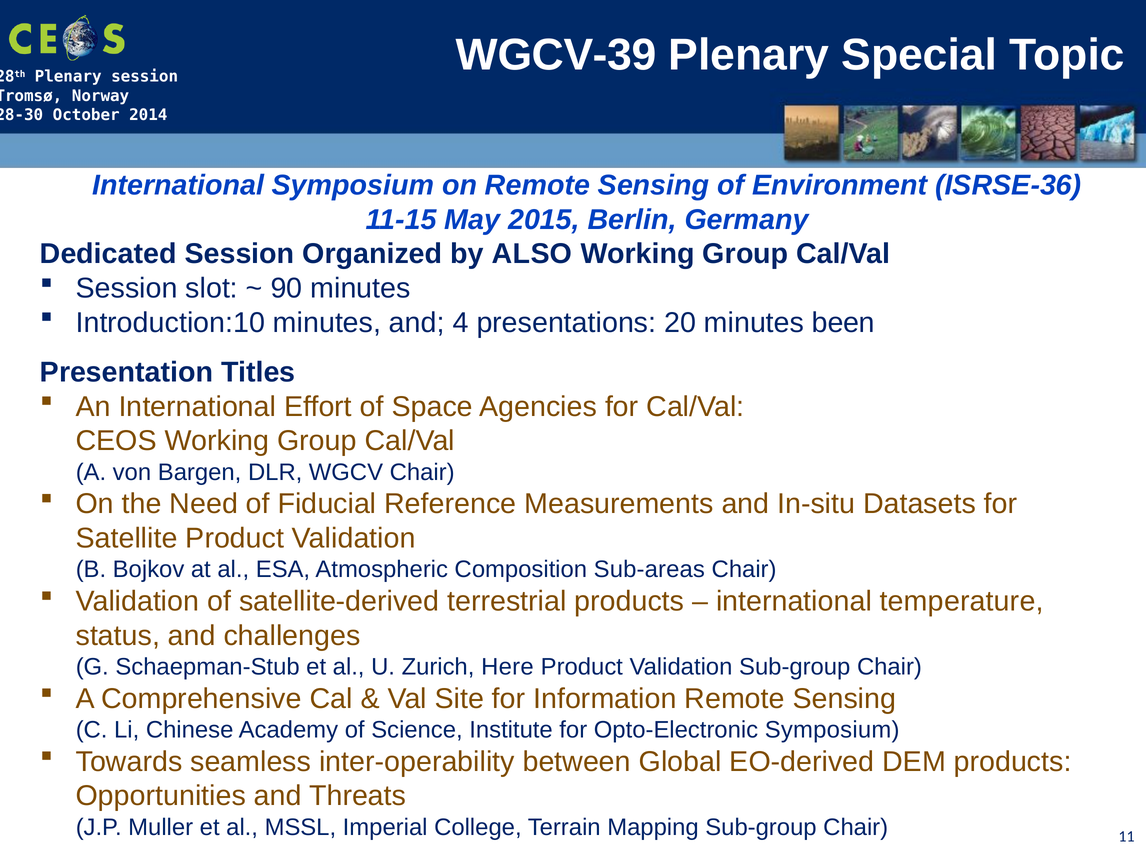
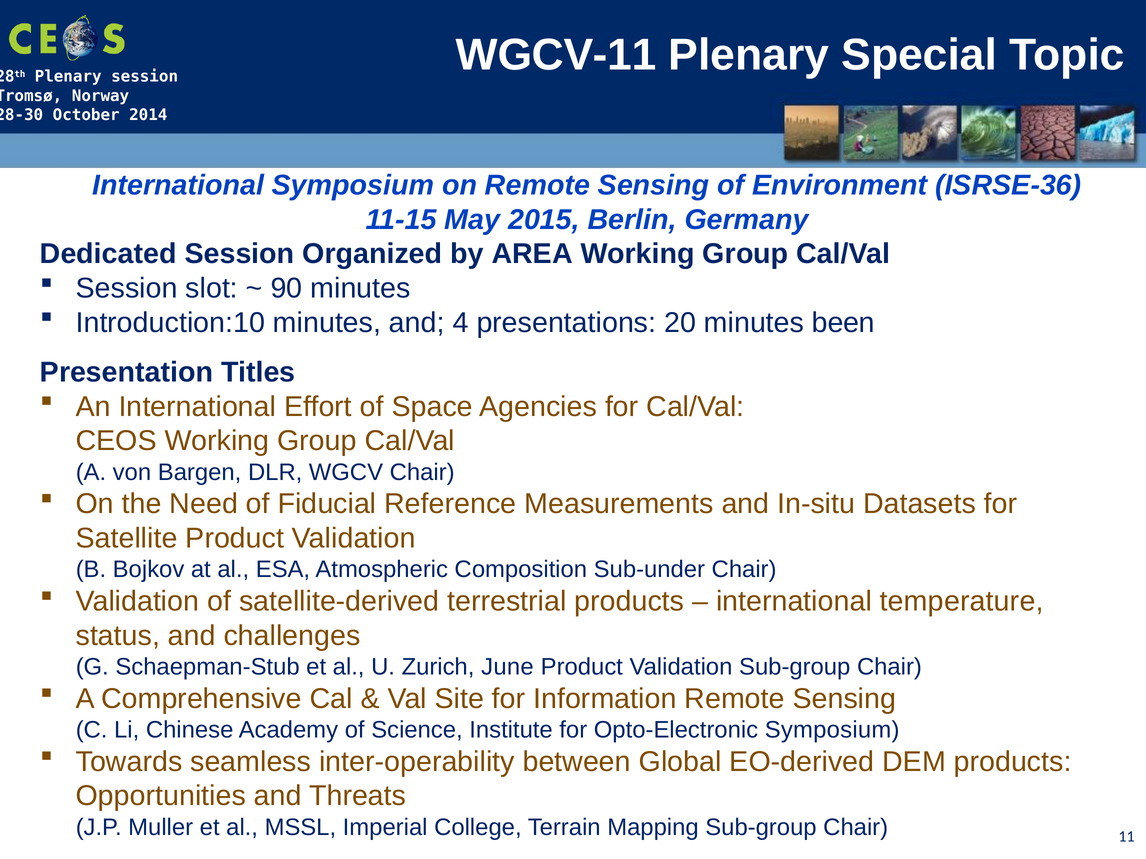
WGCV-39: WGCV-39 -> WGCV-11
ALSO: ALSO -> AREA
Sub-areas: Sub-areas -> Sub-under
Here: Here -> June
